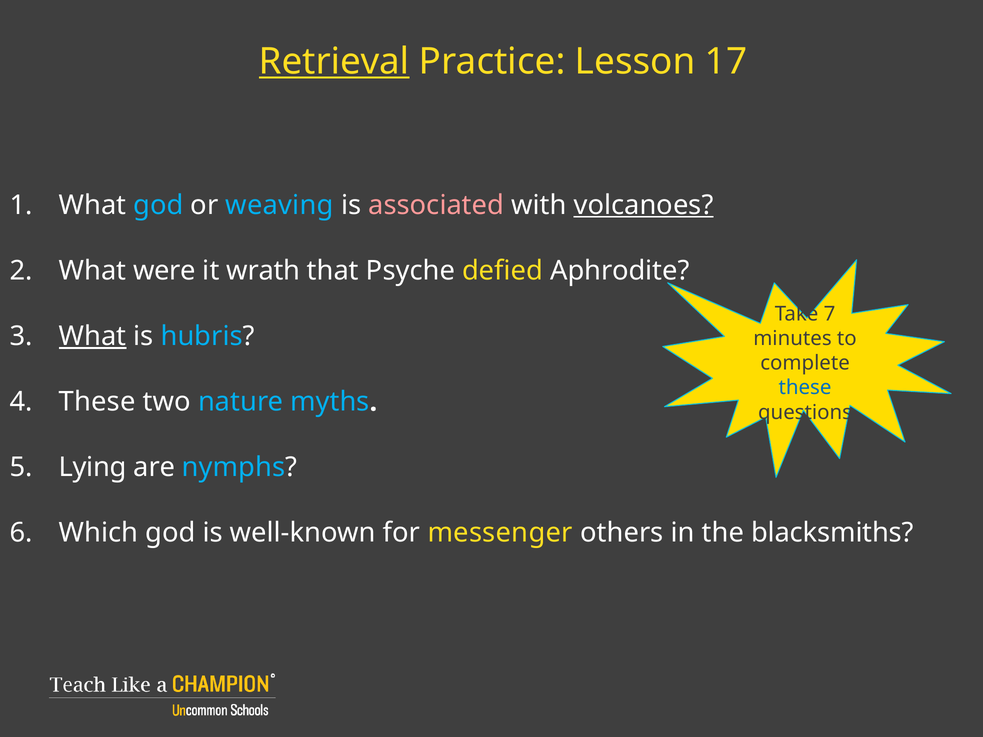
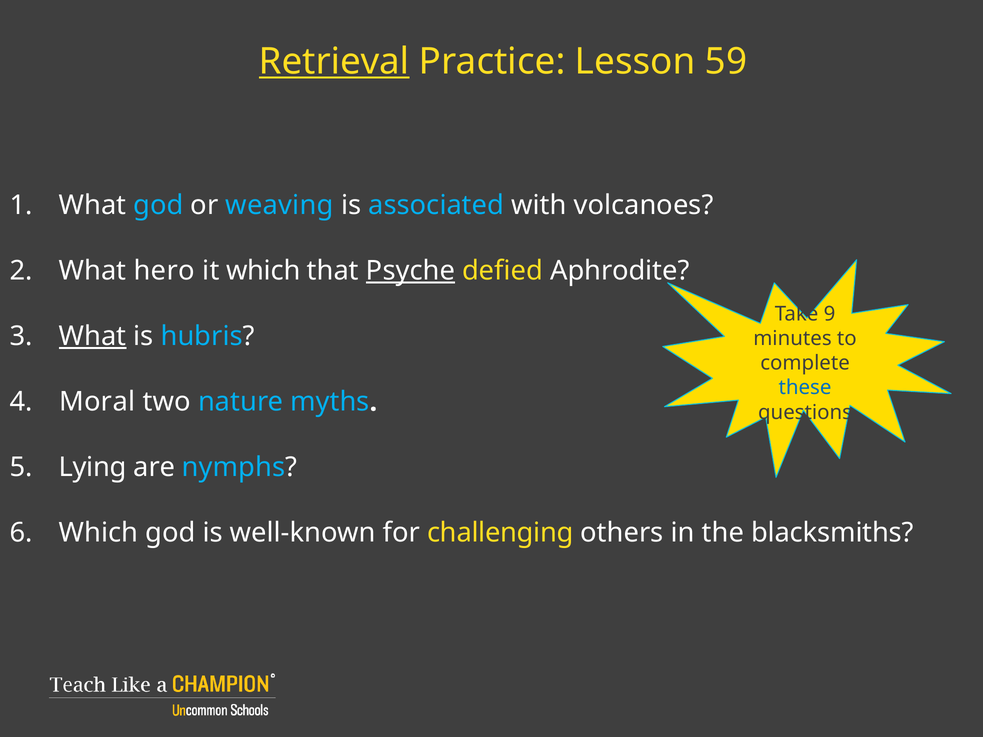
17: 17 -> 59
associated colour: pink -> light blue
volcanoes underline: present -> none
were: were -> hero
it wrath: wrath -> which
Psyche underline: none -> present
7: 7 -> 9
These at (97, 402): These -> Moral
messenger: messenger -> challenging
